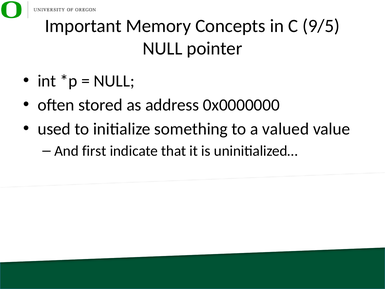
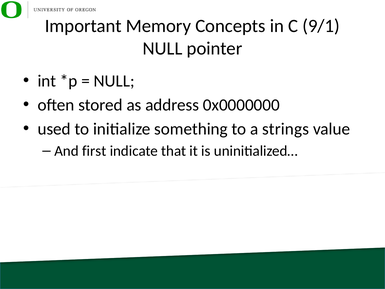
9/5: 9/5 -> 9/1
valued: valued -> strings
